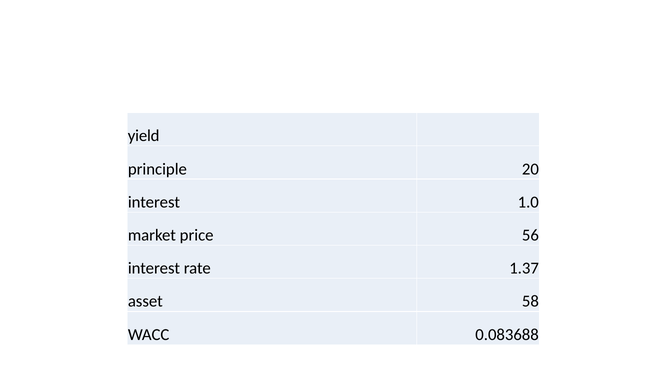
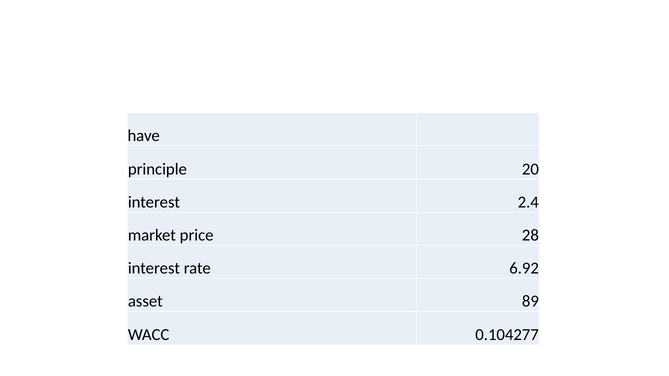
yield: yield -> have
1.0: 1.0 -> 2.4
56: 56 -> 28
1.37: 1.37 -> 6.92
58: 58 -> 89
0.083688: 0.083688 -> 0.104277
